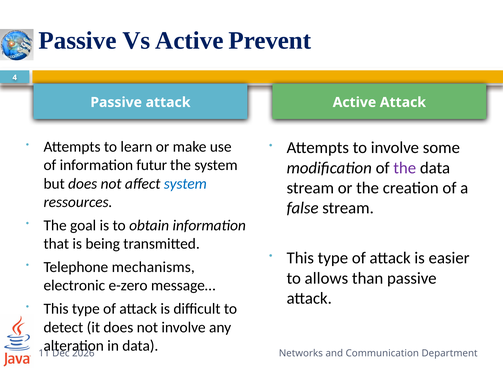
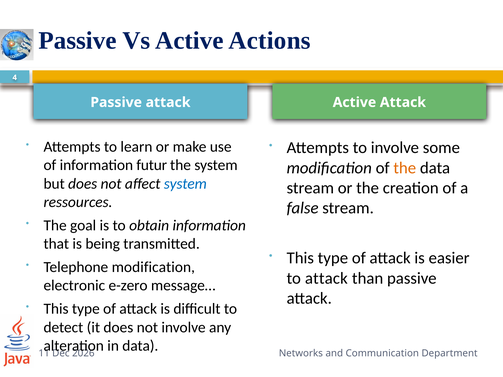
Prevent: Prevent -> Actions
the at (405, 168) colour: purple -> orange
Telephone mechanisms: mechanisms -> modification
to allows: allows -> attack
